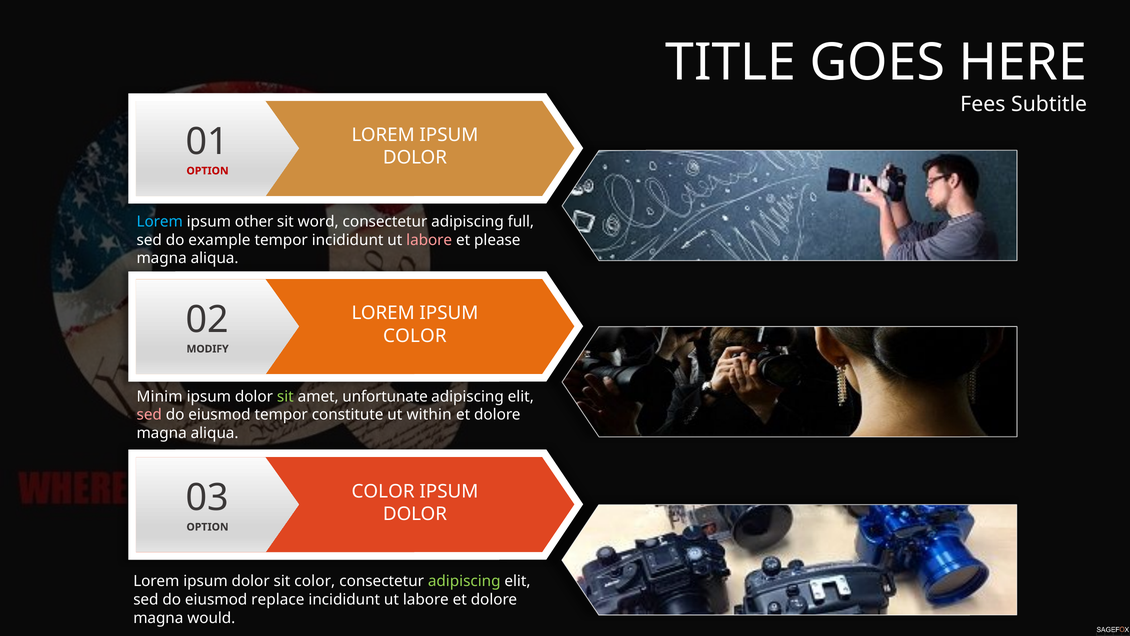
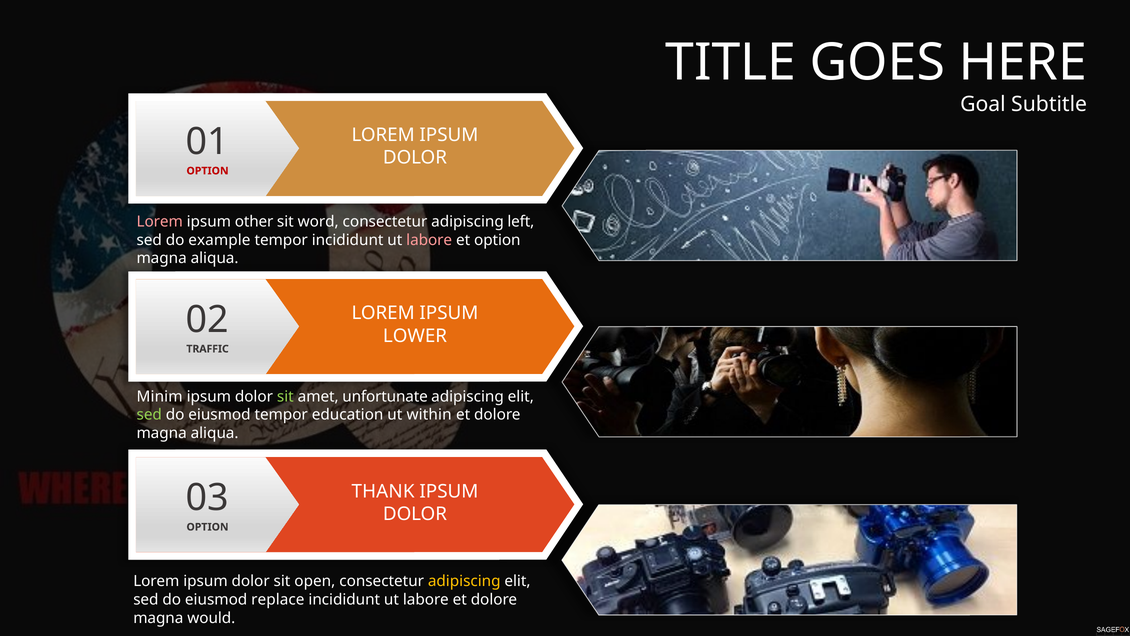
Fees: Fees -> Goal
Lorem at (160, 221) colour: light blue -> pink
full: full -> left
et please: please -> option
COLOR at (415, 336): COLOR -> LOWER
MODIFY: MODIFY -> TRAFFIC
sed at (149, 415) colour: pink -> light green
constitute: constitute -> education
COLOR at (383, 491): COLOR -> THANK
sit color: color -> open
adipiscing at (464, 581) colour: light green -> yellow
